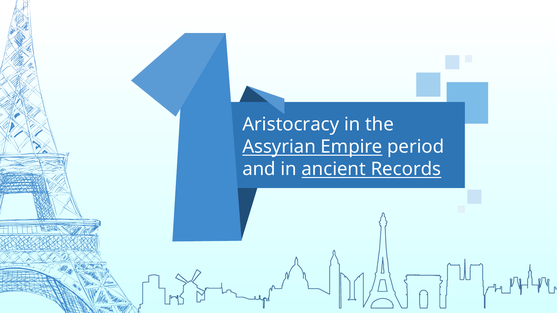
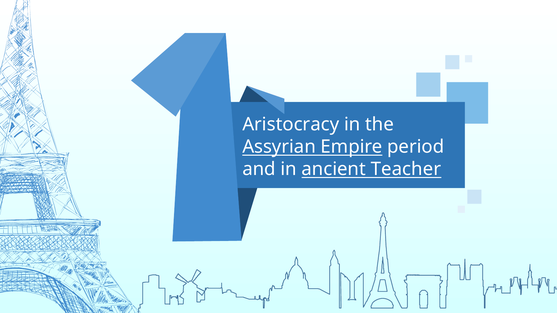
Records: Records -> Teacher
